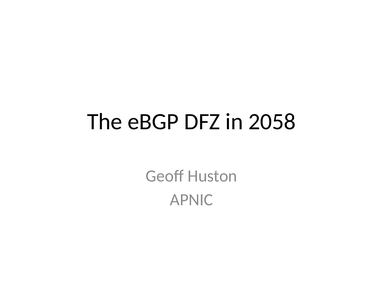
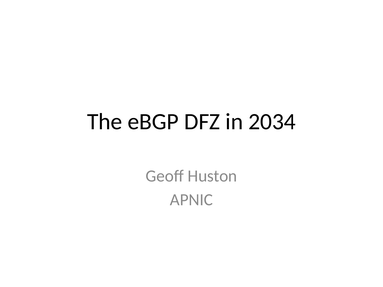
2058: 2058 -> 2034
